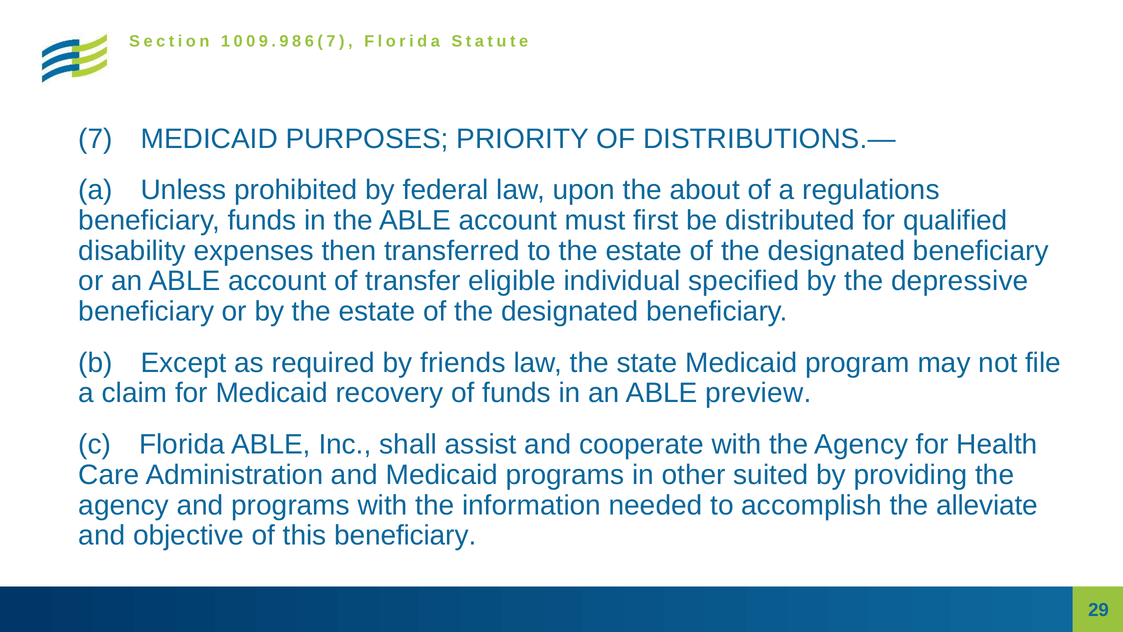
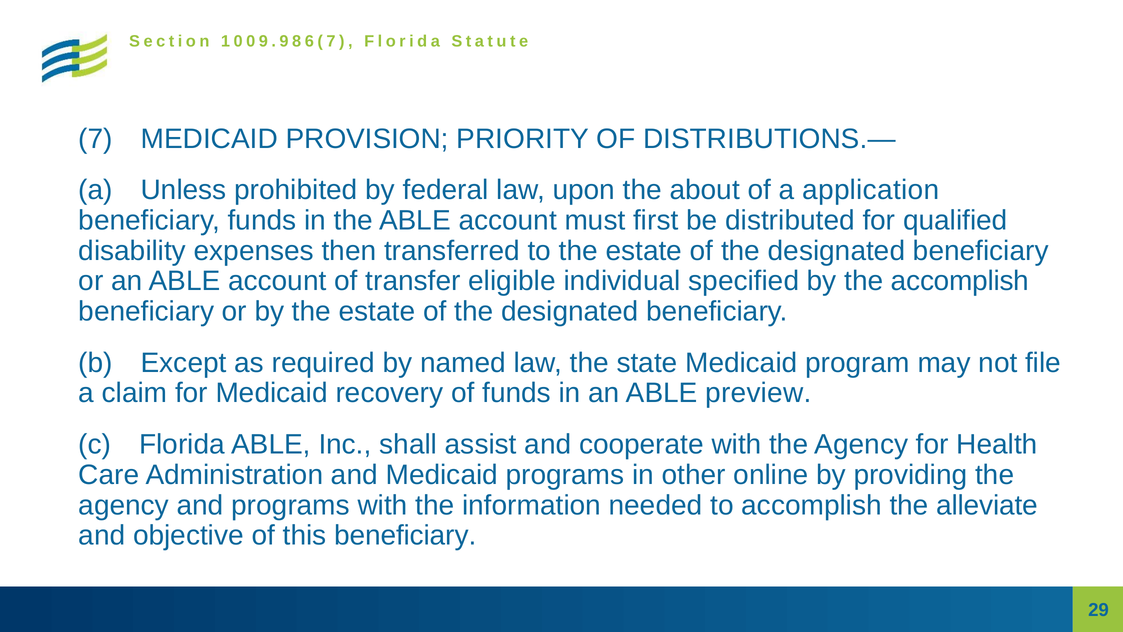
PURPOSES: PURPOSES -> PROVISION
regulations: regulations -> application
the depressive: depressive -> accomplish
friends: friends -> named
suited: suited -> online
